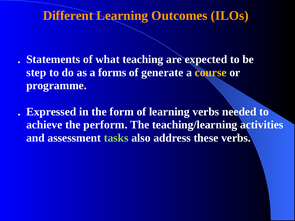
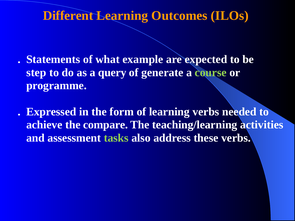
teaching: teaching -> example
forms: forms -> query
course colour: yellow -> light green
perform: perform -> compare
